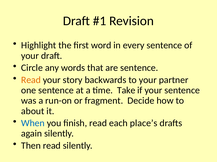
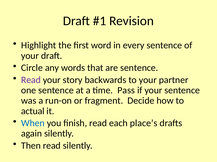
Read at (31, 80) colour: orange -> purple
Take: Take -> Pass
about: about -> actual
